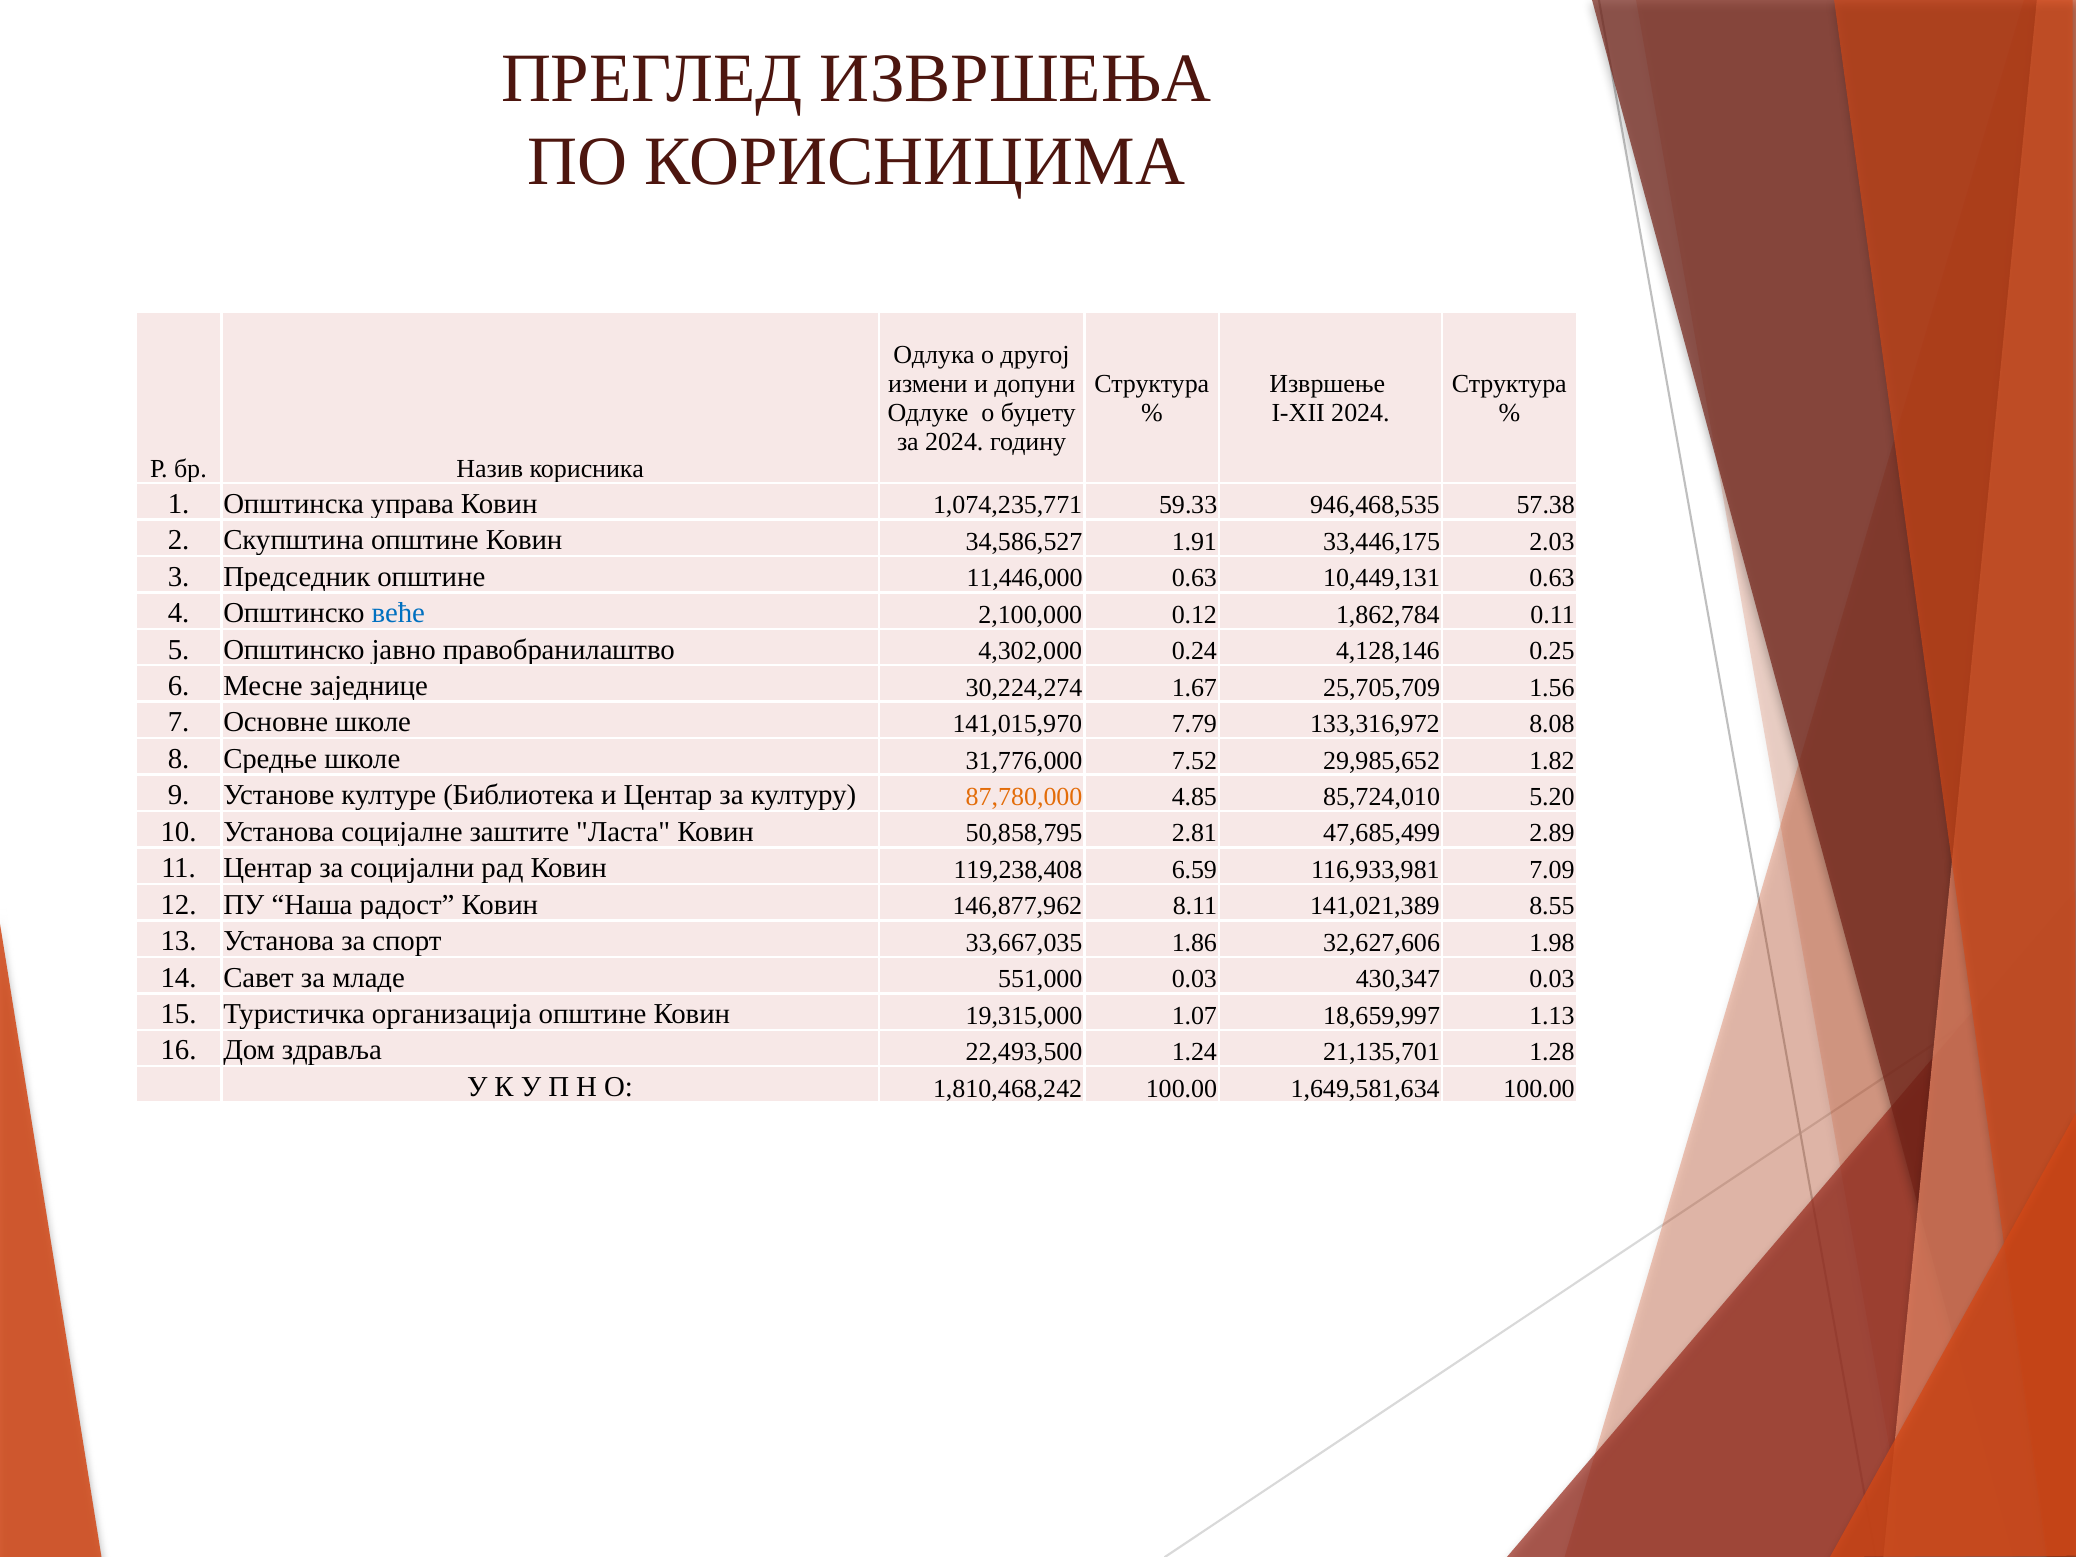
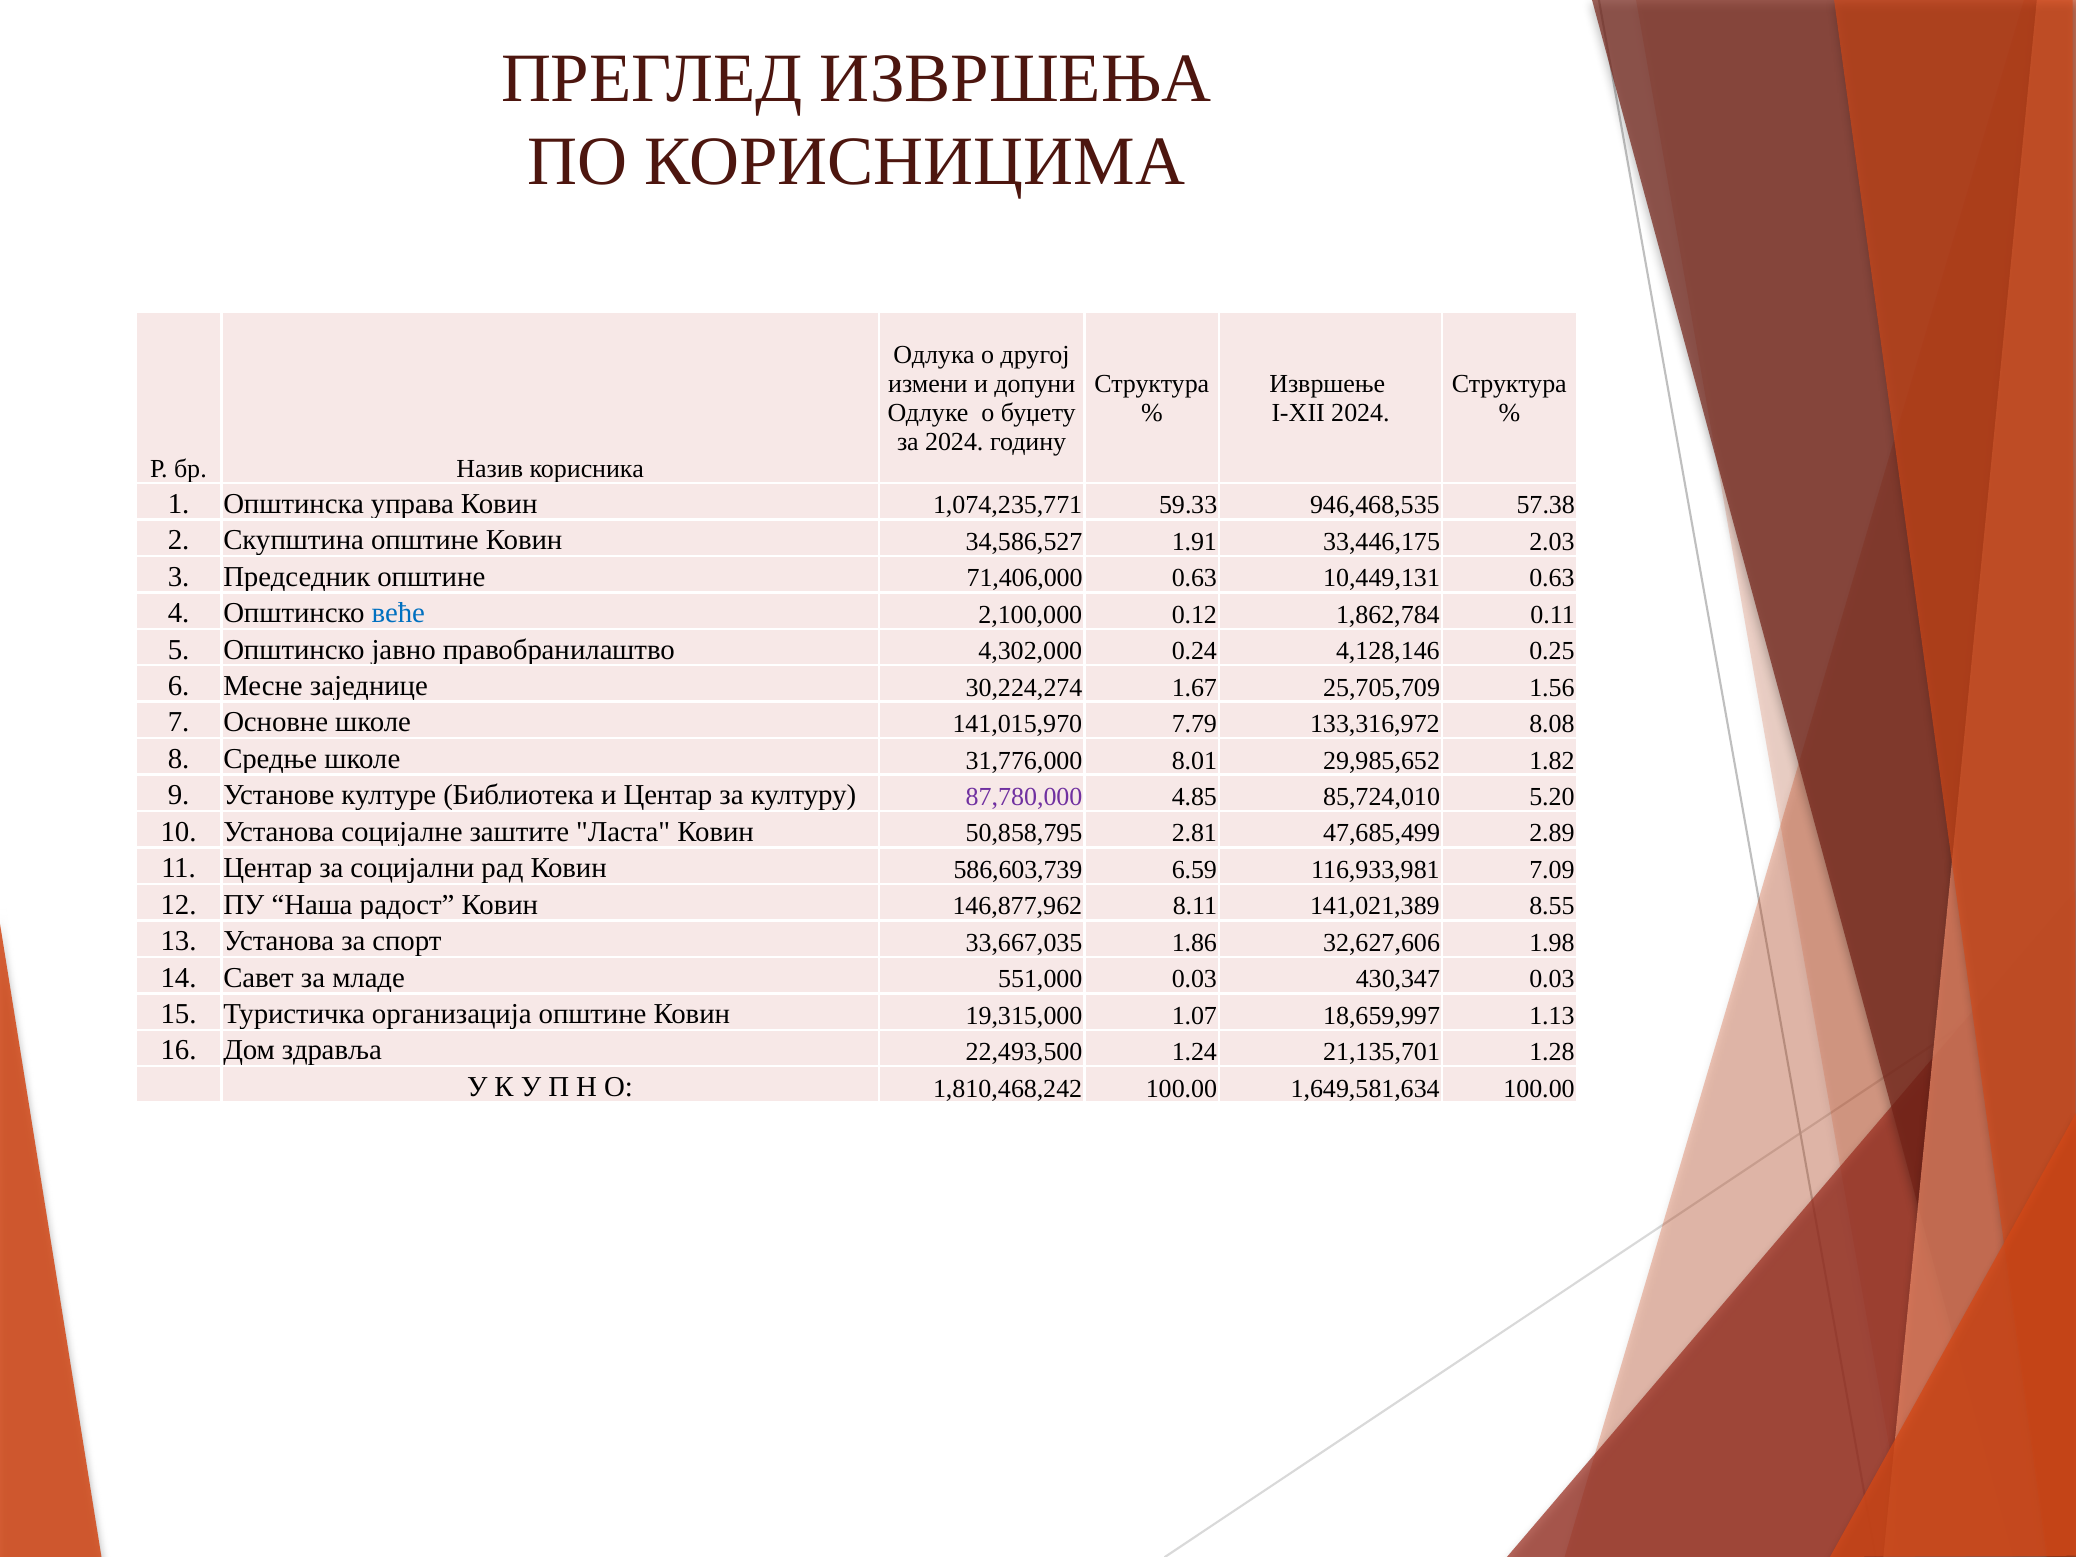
11,446,000: 11,446,000 -> 71,406,000
7.52: 7.52 -> 8.01
87,780,000 colour: orange -> purple
119,238,408: 119,238,408 -> 586,603,739
